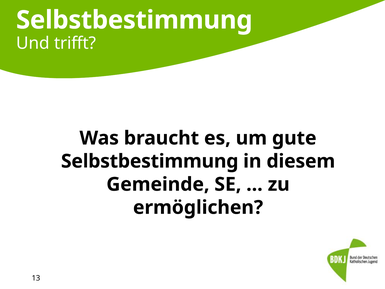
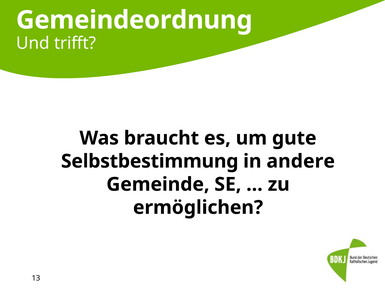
Selbstbestimmung at (134, 20): Selbstbestimmung -> Gemeindeordnung
diesem: diesem -> andere
